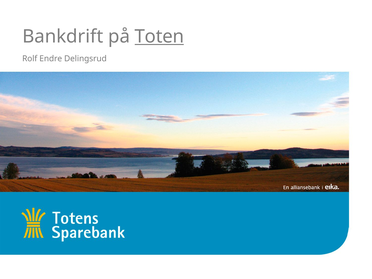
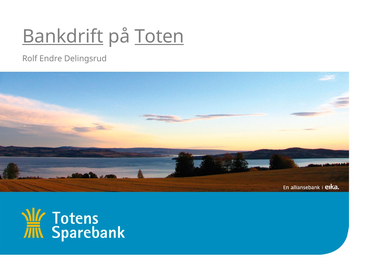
Bankdrift underline: none -> present
